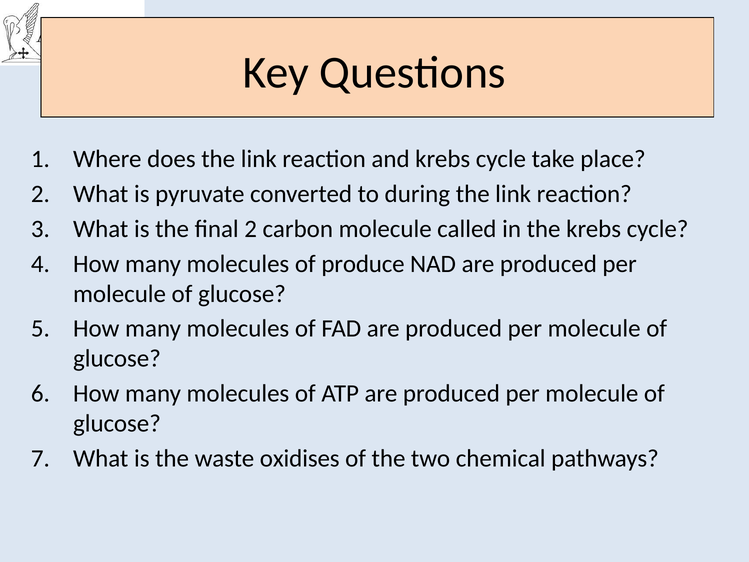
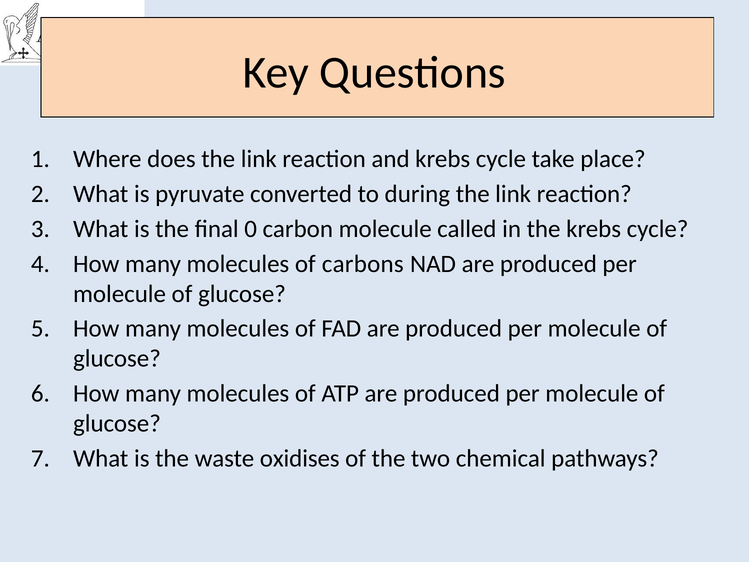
final 2: 2 -> 0
produce: produce -> carbons
